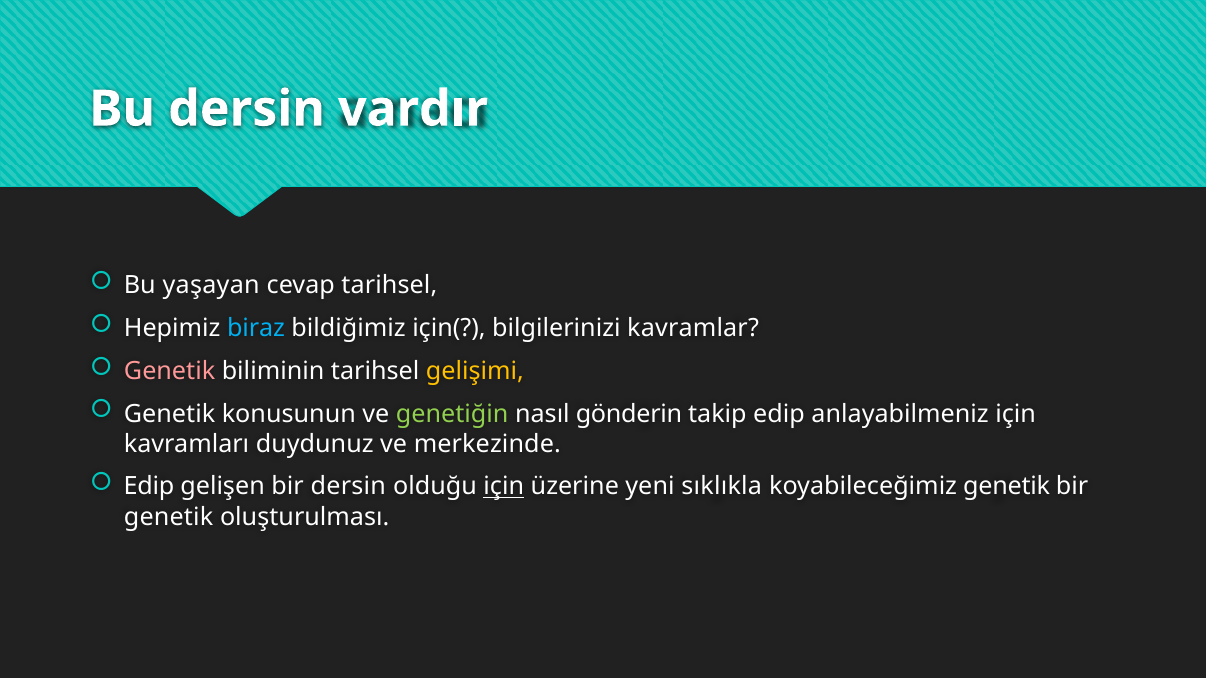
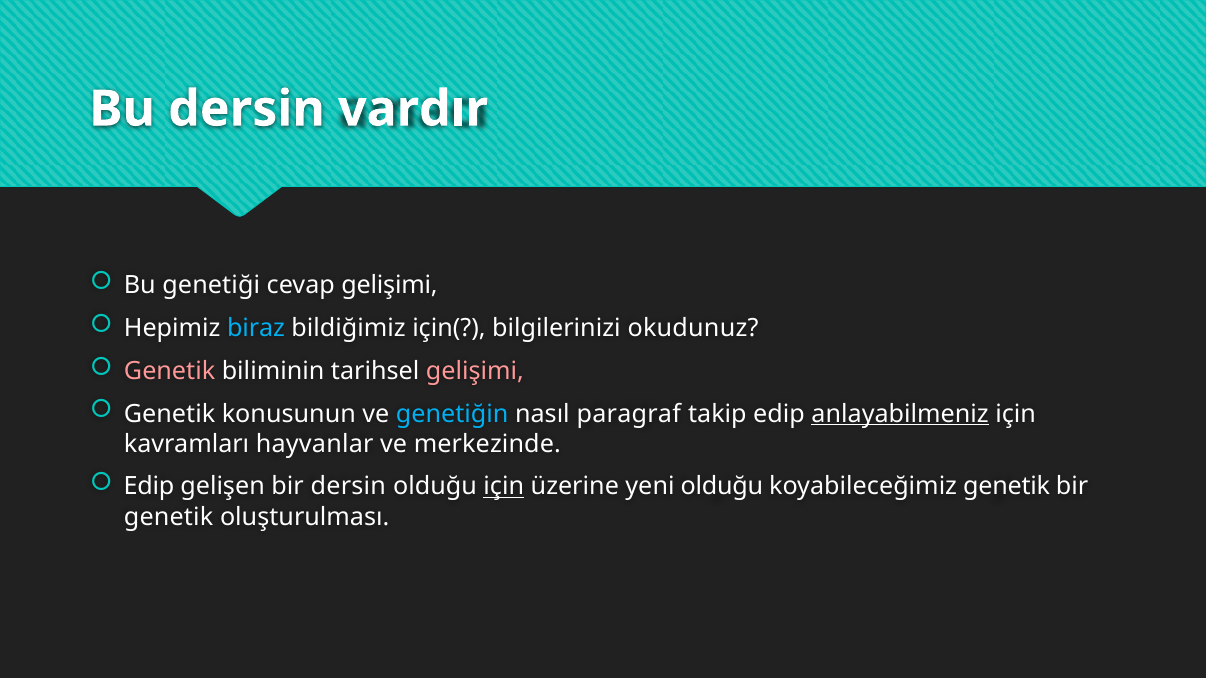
yaşayan: yaşayan -> genetiği
cevap tarihsel: tarihsel -> gelişimi
kavramlar: kavramlar -> okudunuz
gelişimi at (475, 371) colour: yellow -> pink
genetiğin colour: light green -> light blue
gönderin: gönderin -> paragraf
anlayabilmeniz underline: none -> present
duydunuz: duydunuz -> hayvanlar
yeni sıklıkla: sıklıkla -> olduğu
